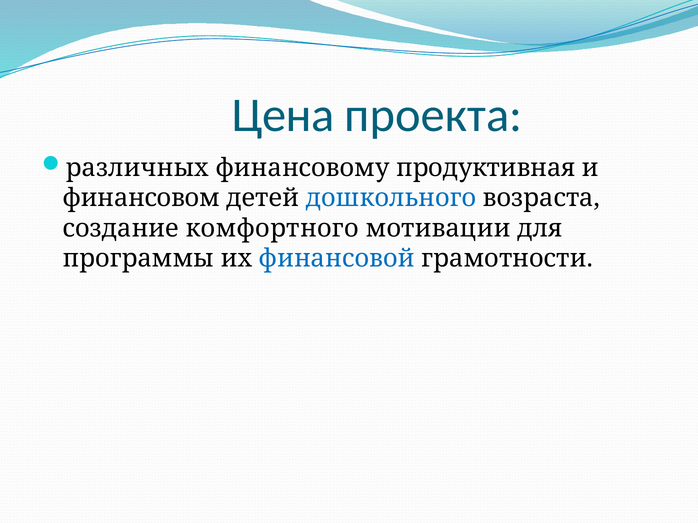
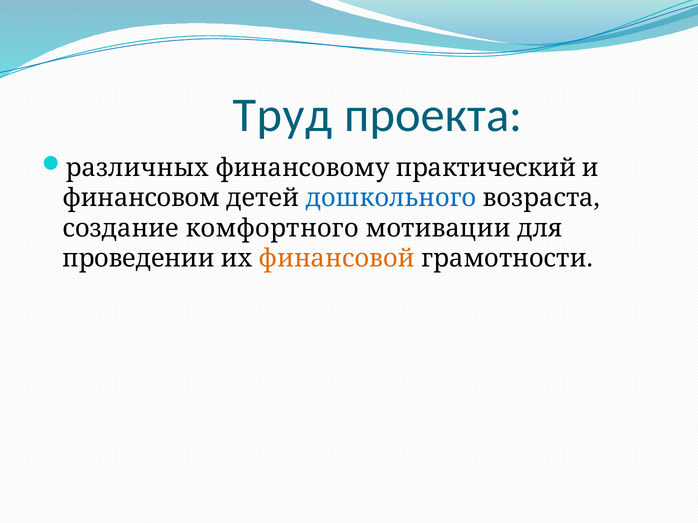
Цена: Цена -> Труд
продуктивная: продуктивная -> практический
программы: программы -> проведении
финансовой colour: blue -> orange
